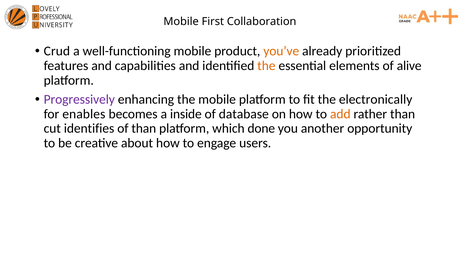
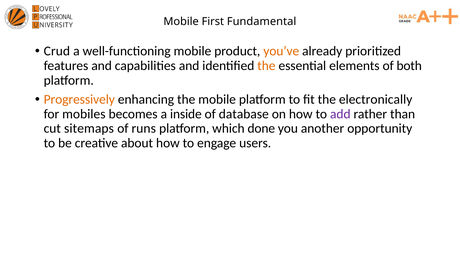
Collaboration: Collaboration -> Fundamental
alive: alive -> both
Progressively colour: purple -> orange
enables: enables -> mobiles
add colour: orange -> purple
identifies: identifies -> sitemaps
of than: than -> runs
